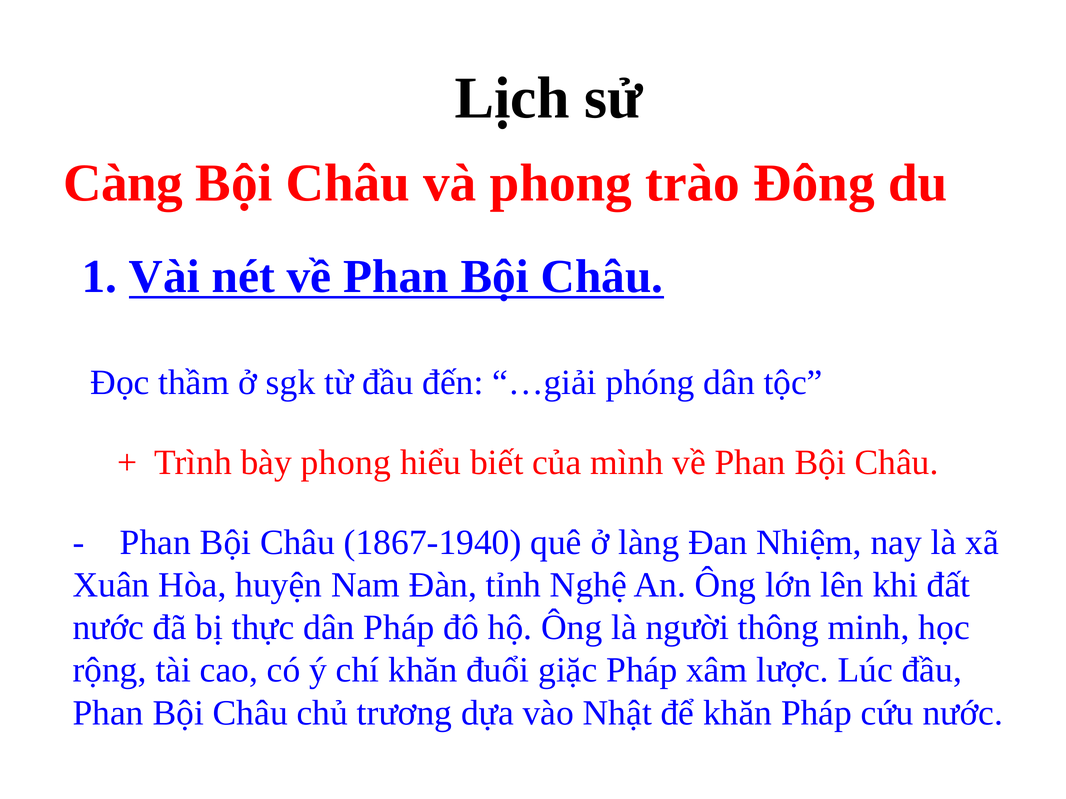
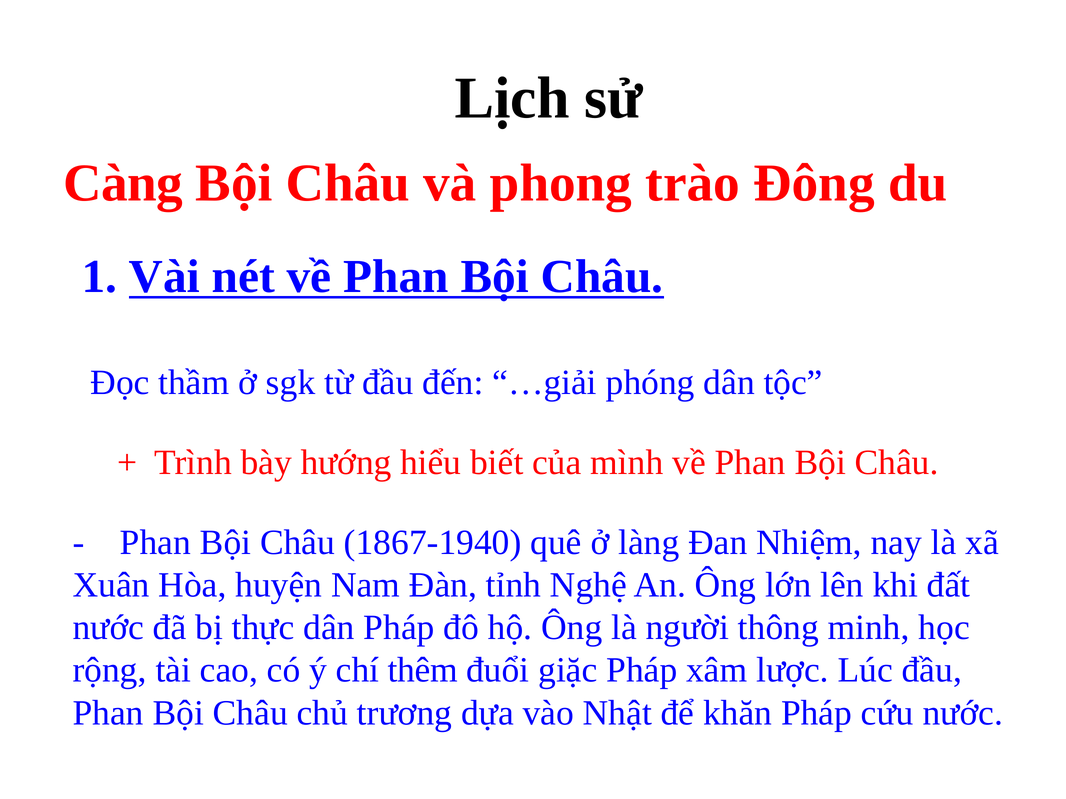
bày phong: phong -> hướng
chí khăn: khăn -> thêm
